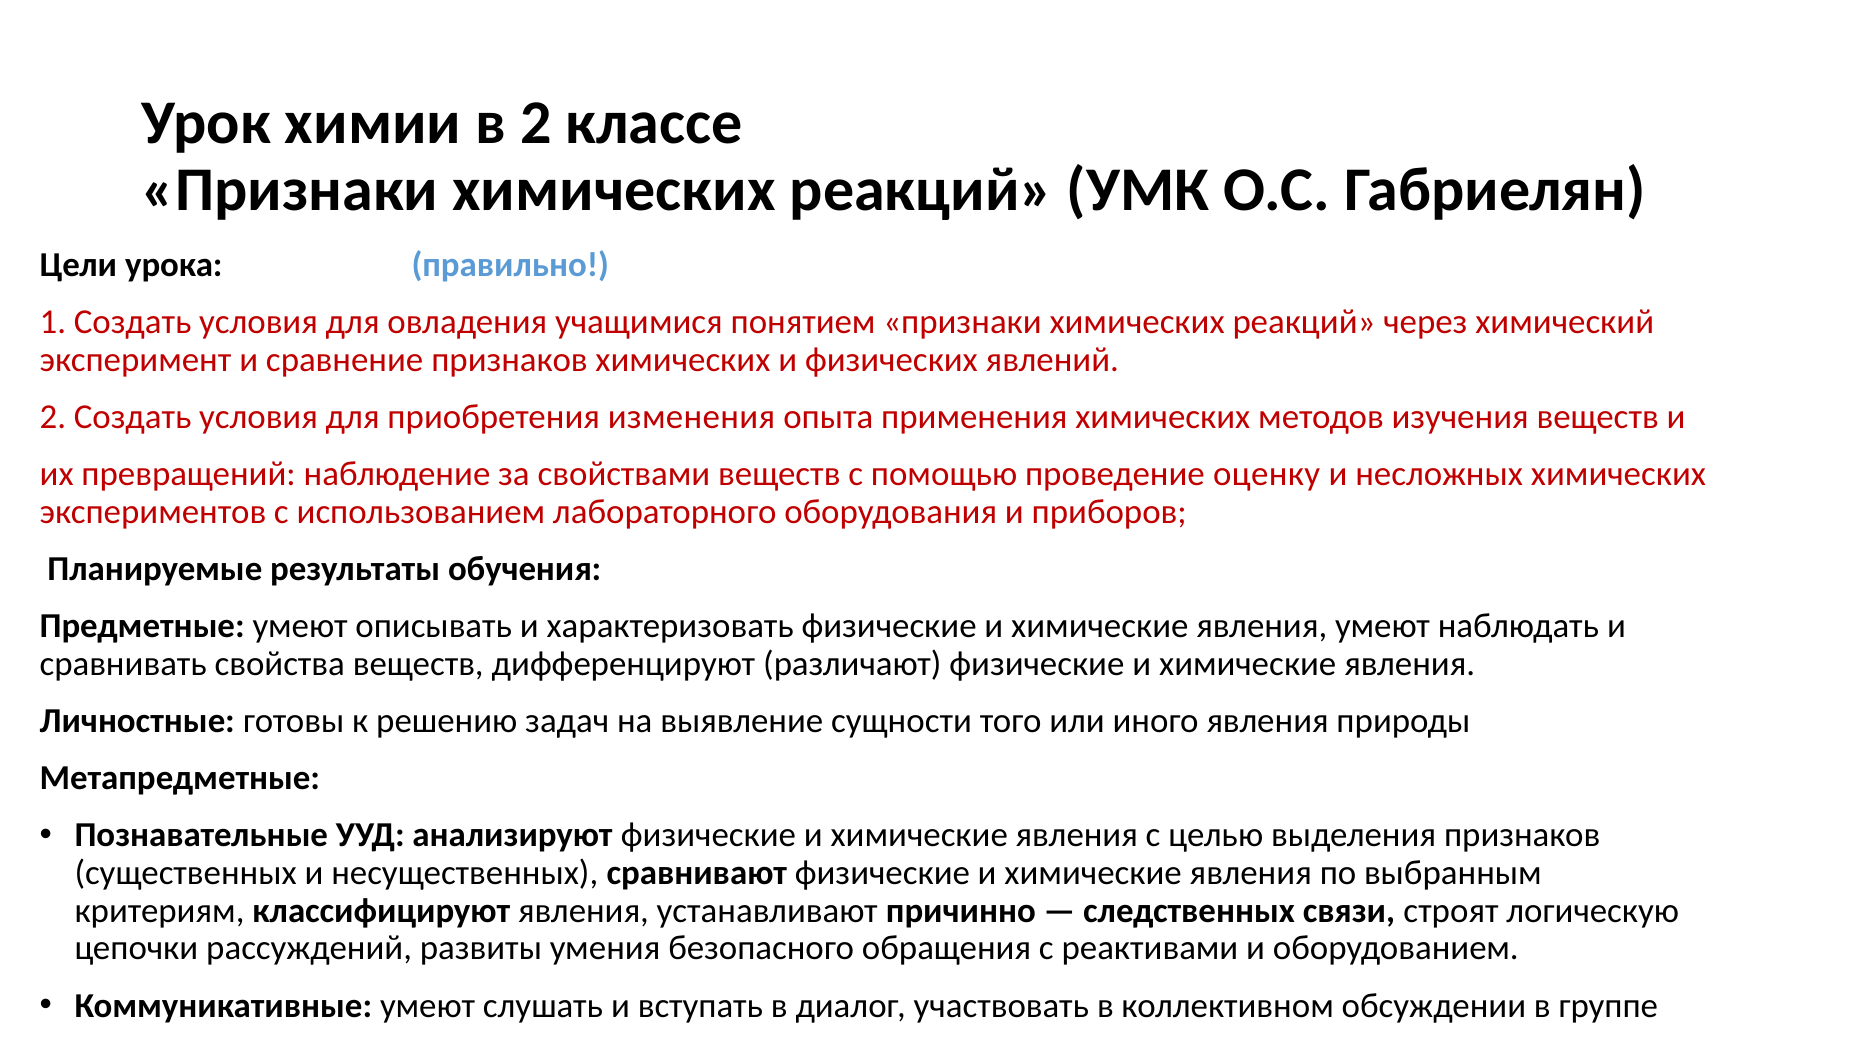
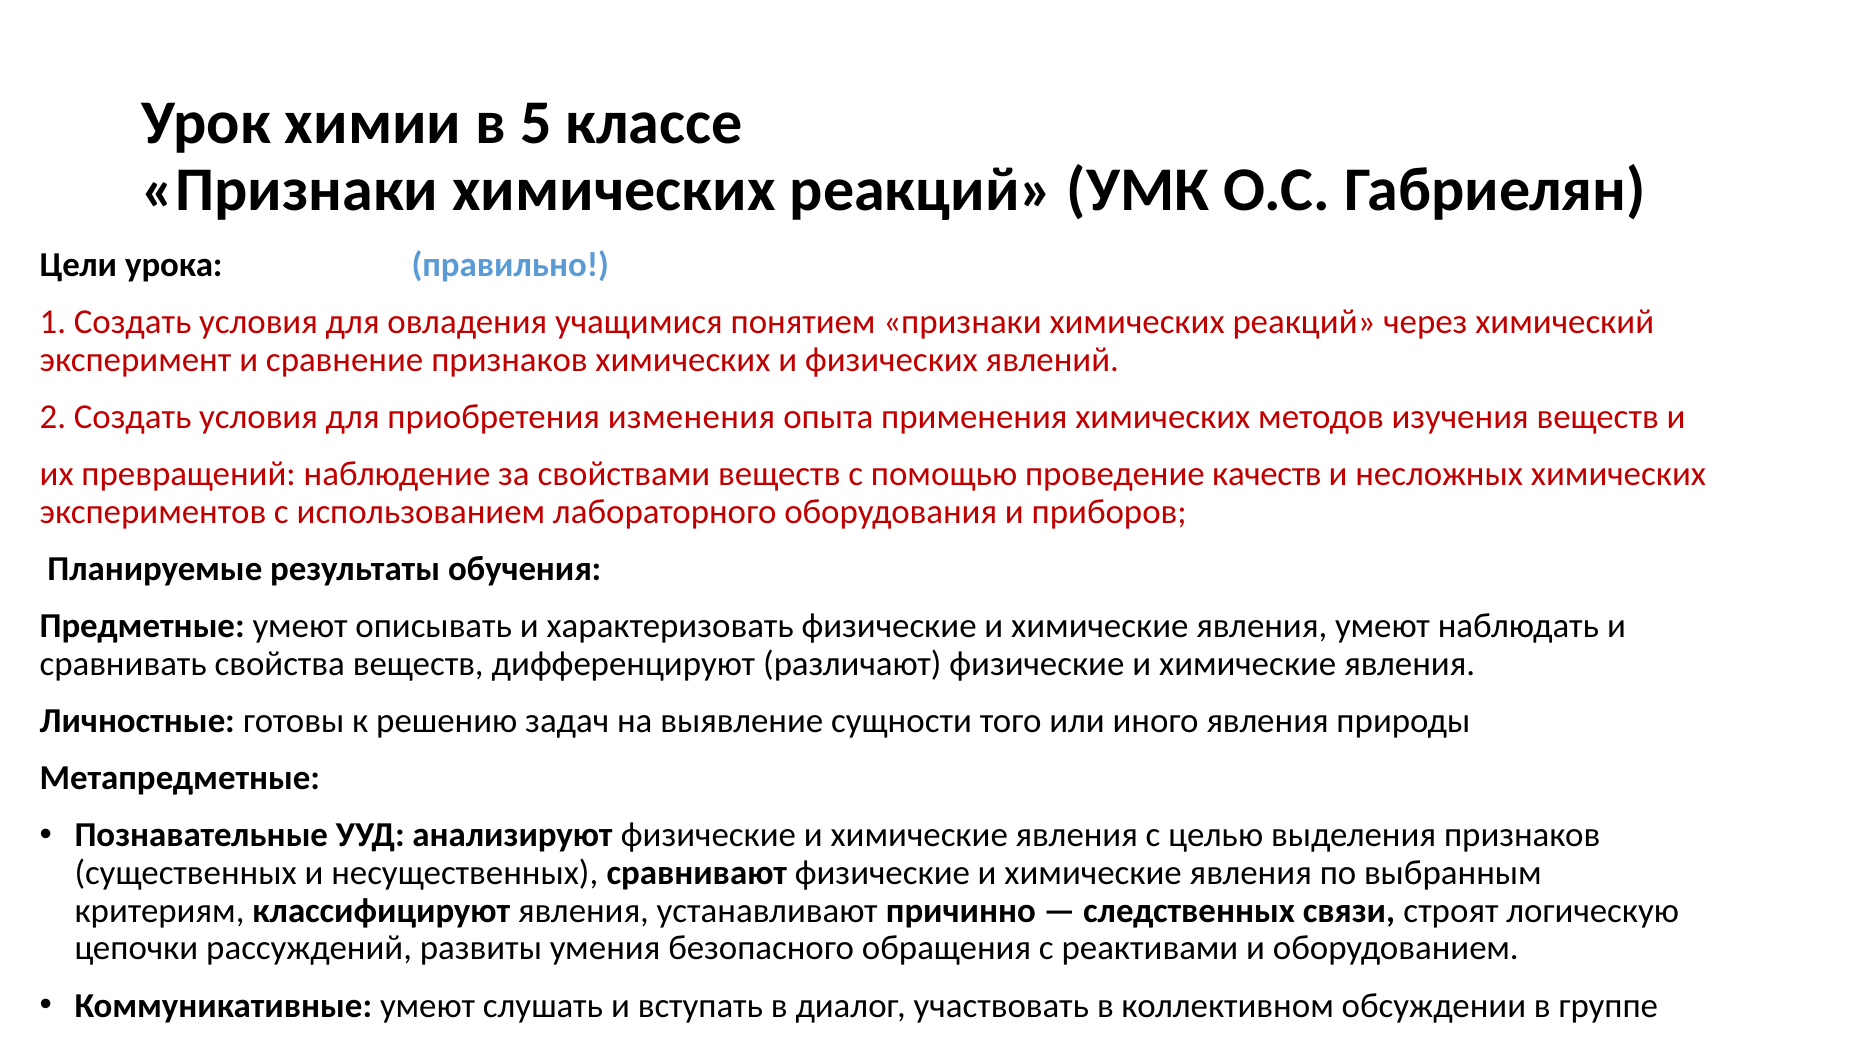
в 2: 2 -> 5
оценку: оценку -> качеств
